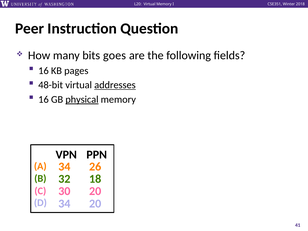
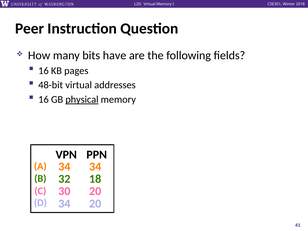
goes: goes -> have
addresses underline: present -> none
34 26: 26 -> 34
